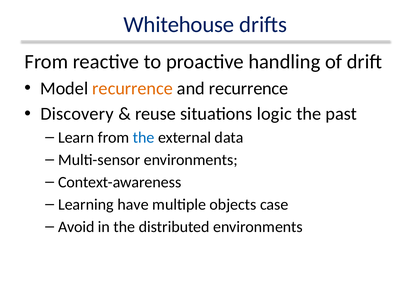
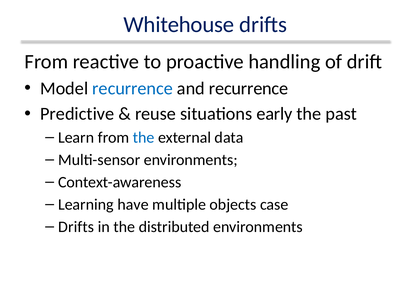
recurrence at (133, 88) colour: orange -> blue
Discovery: Discovery -> Predictive
logic: logic -> early
Avoid at (76, 227): Avoid -> Drifts
